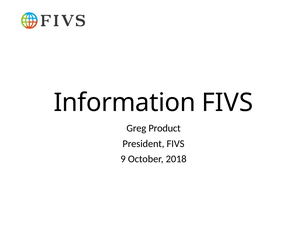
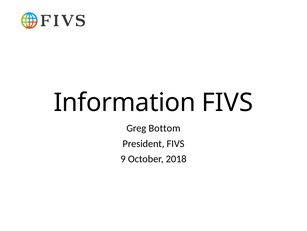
Product: Product -> Bottom
